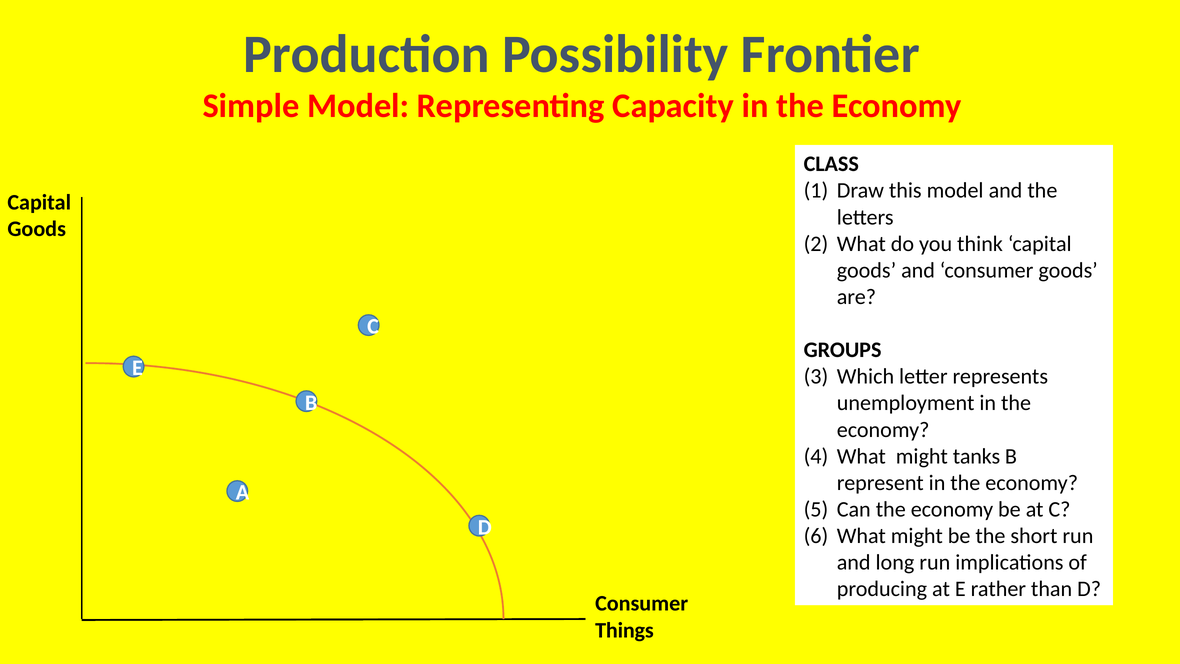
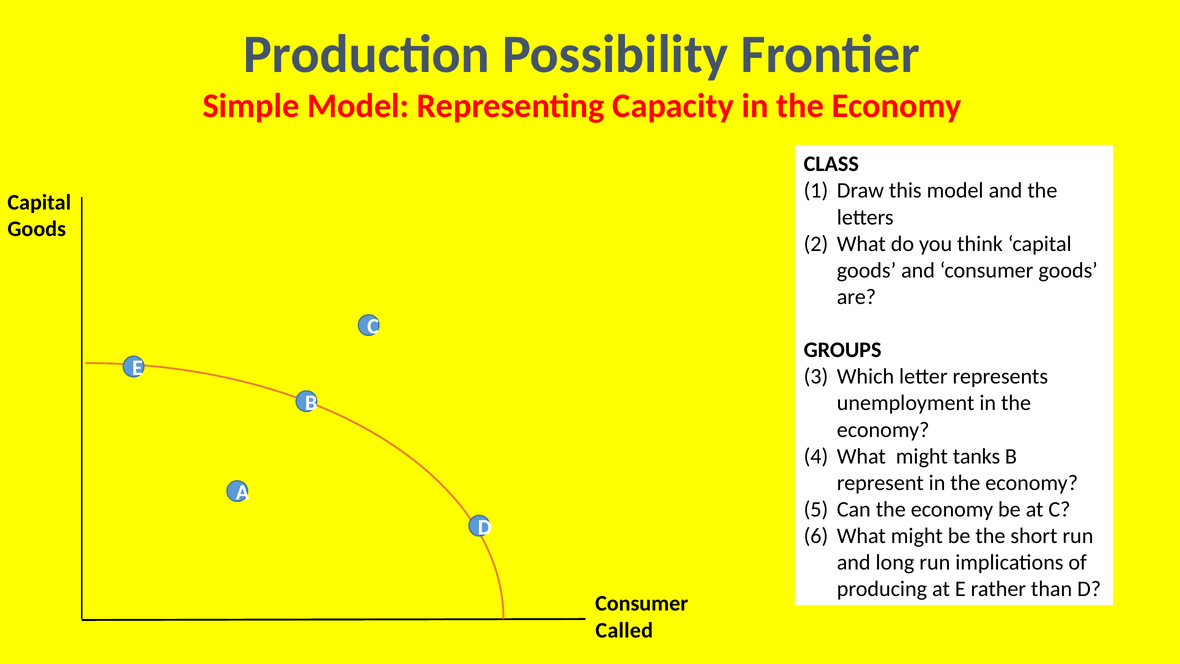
Things: Things -> Called
